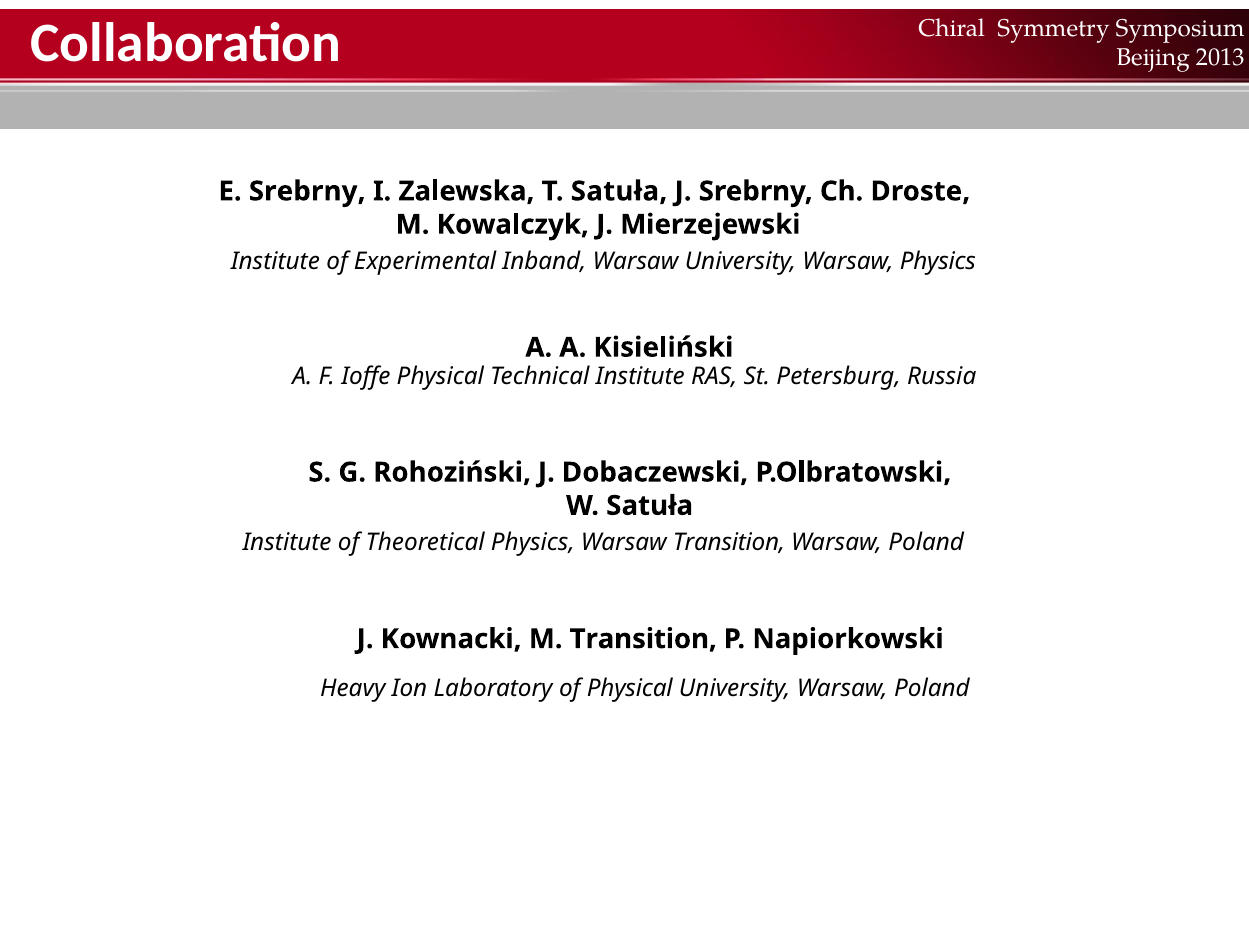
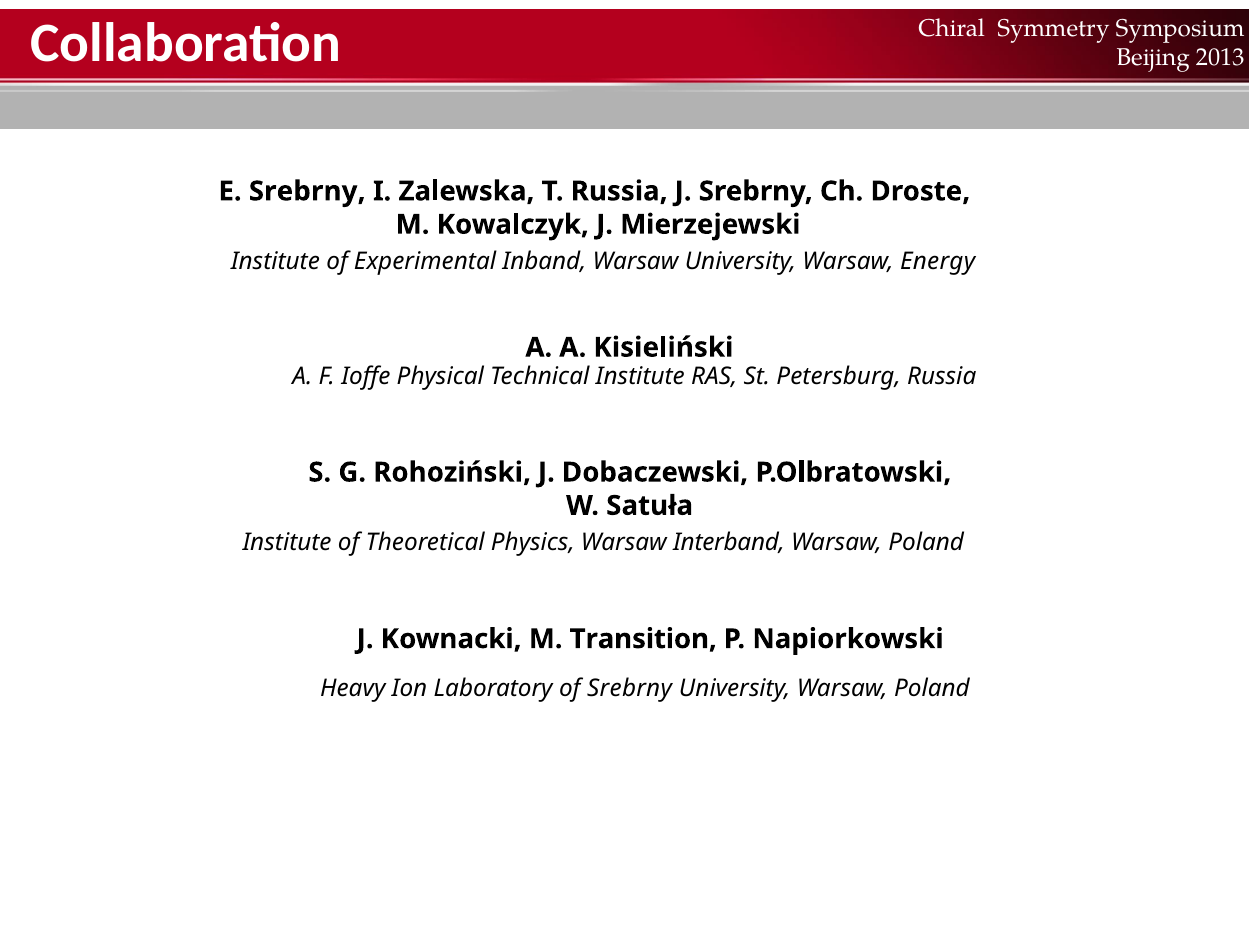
T Satuła: Satuła -> Russia
Warsaw Physics: Physics -> Energy
Warsaw Transition: Transition -> Interband
of Physical: Physical -> Srebrny
